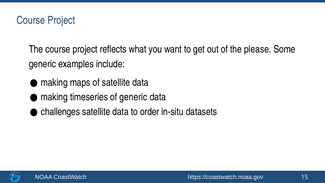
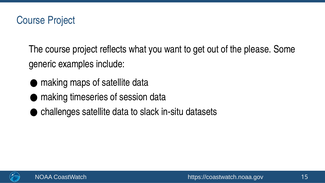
of generic: generic -> session
order: order -> slack
